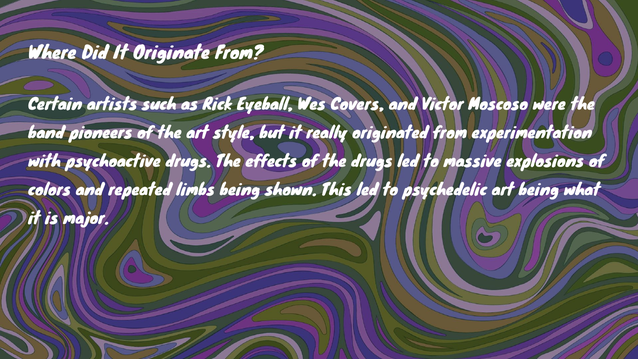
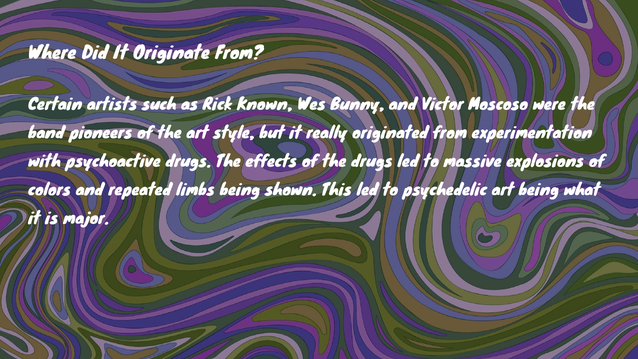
Eyeball: Eyeball -> Known
Covers: Covers -> Bunny
